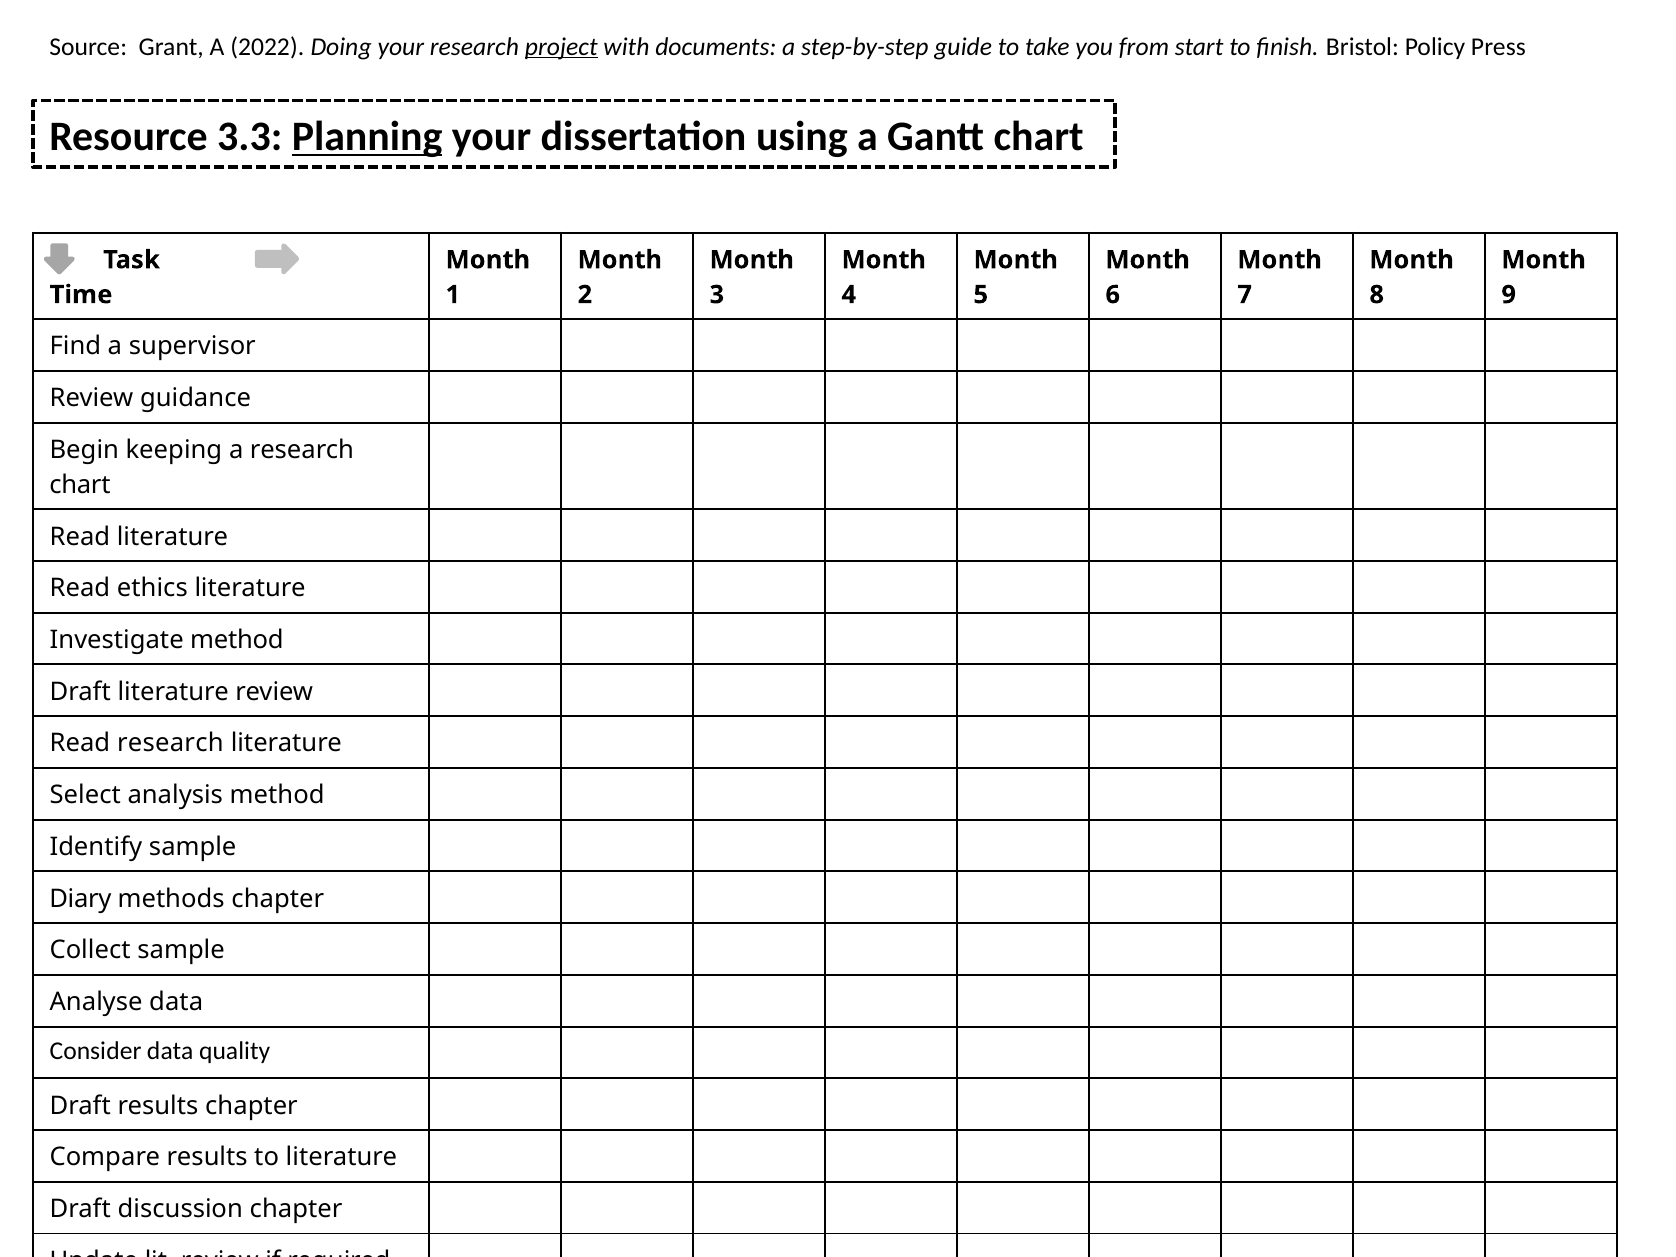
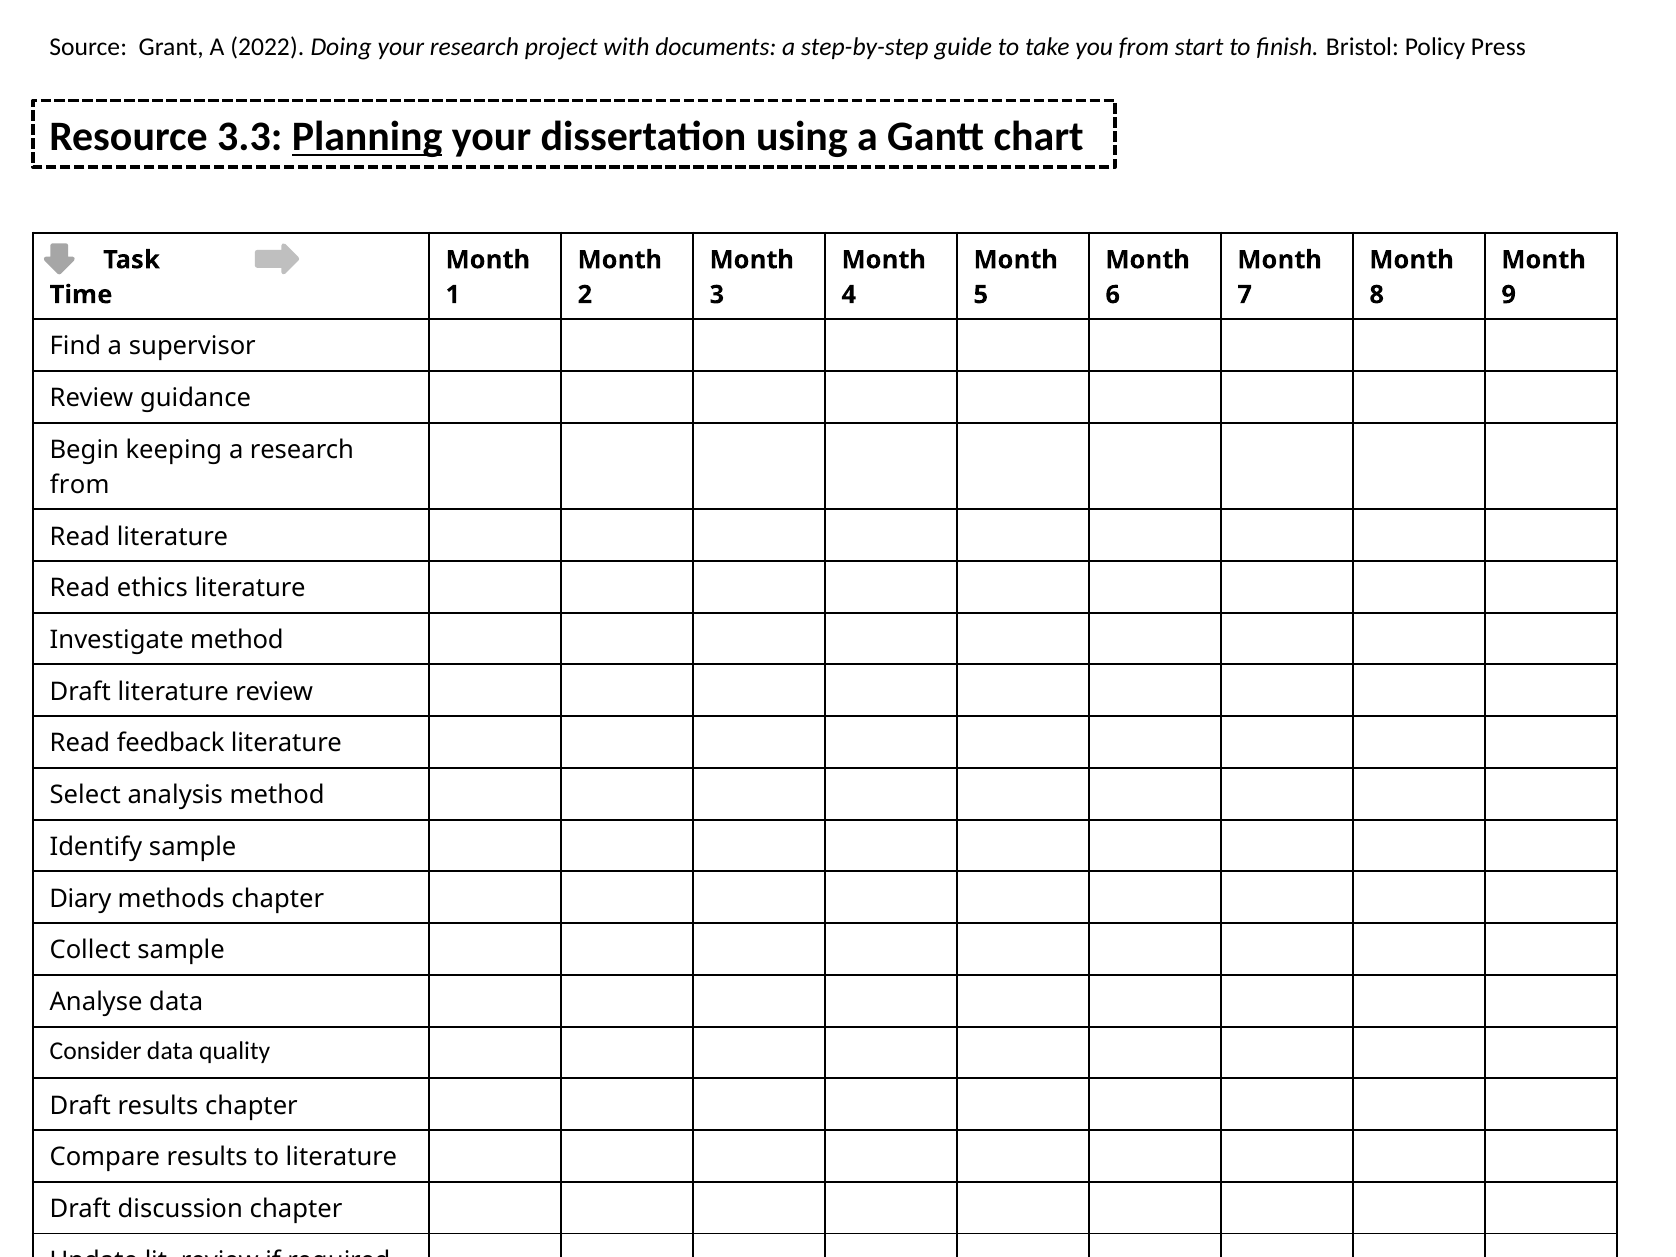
project underline: present -> none
chart at (80, 485): chart -> from
Read research: research -> feedback
